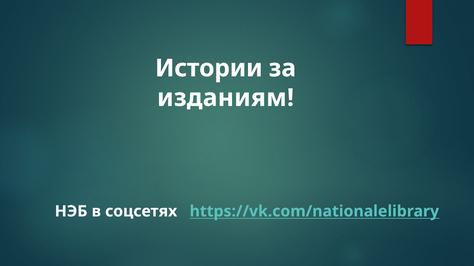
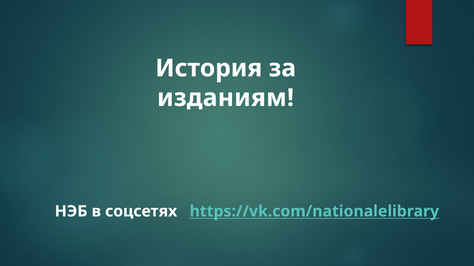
Истории: Истории -> История
